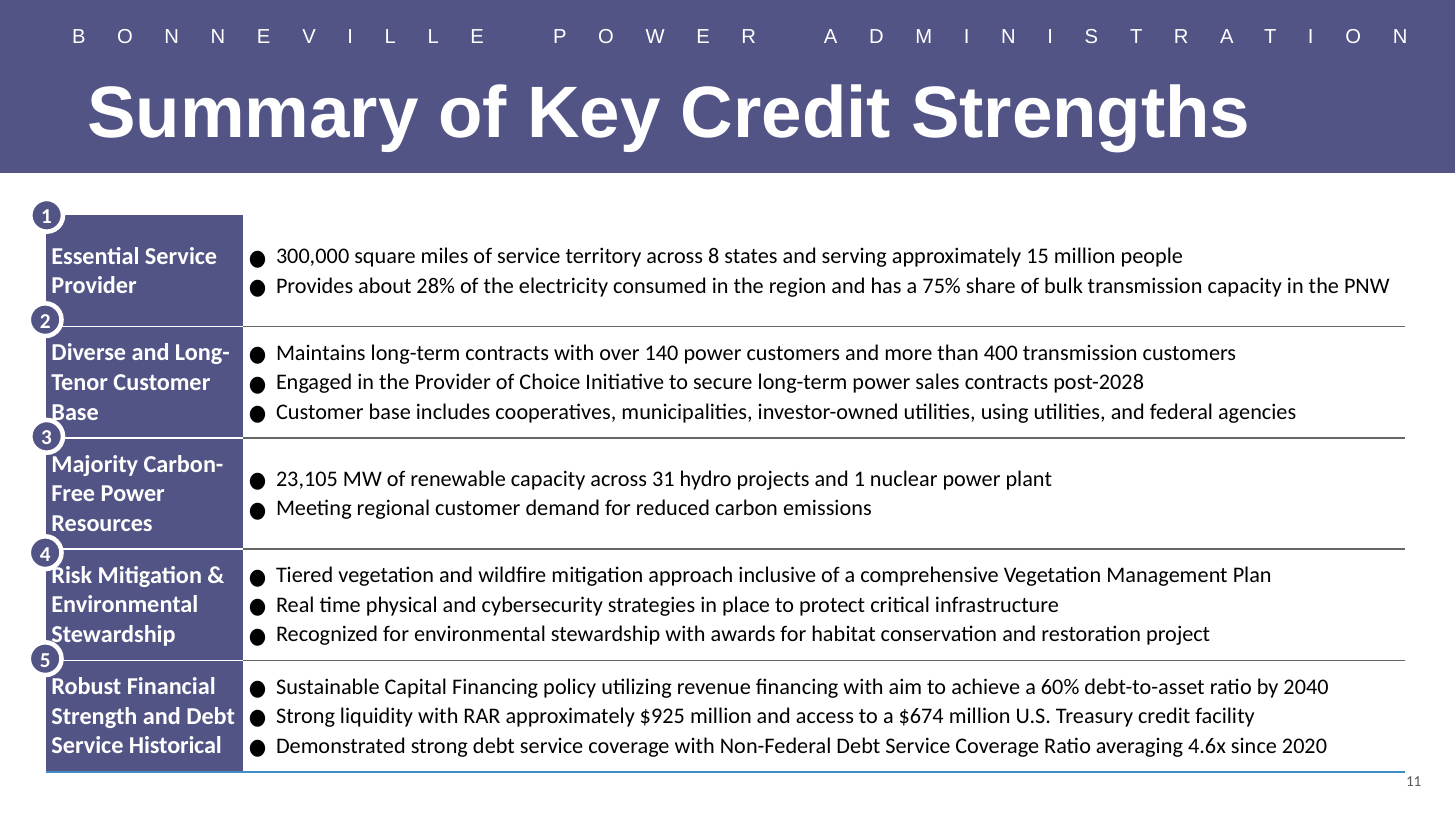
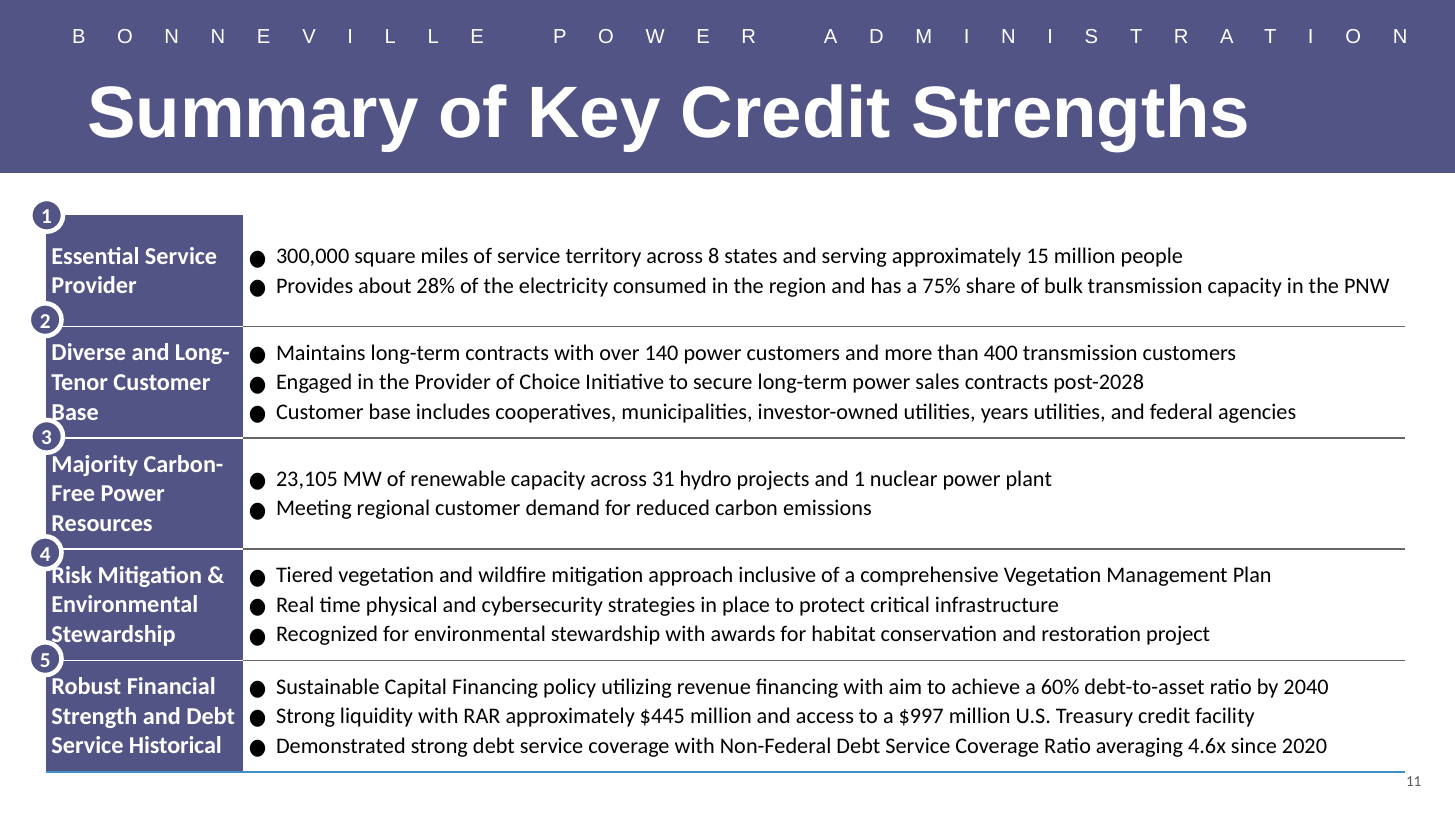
using: using -> years
$925: $925 -> $445
$674: $674 -> $997
